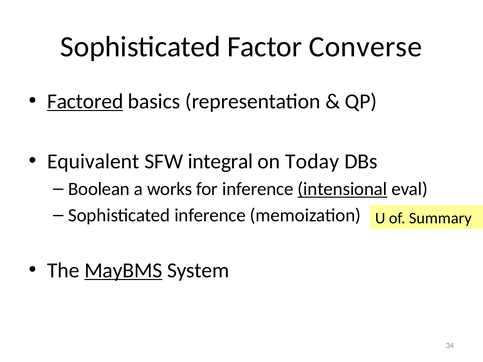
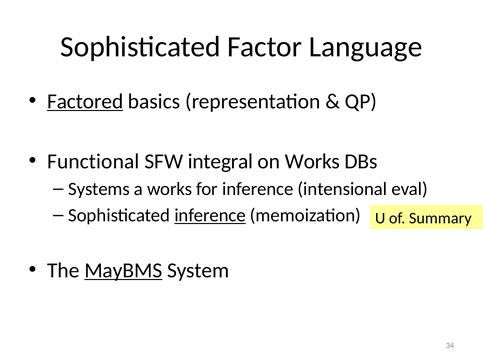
Converse: Converse -> Language
Equivalent: Equivalent -> Functional
on Today: Today -> Works
Boolean: Boolean -> Systems
intensional underline: present -> none
inference at (210, 216) underline: none -> present
